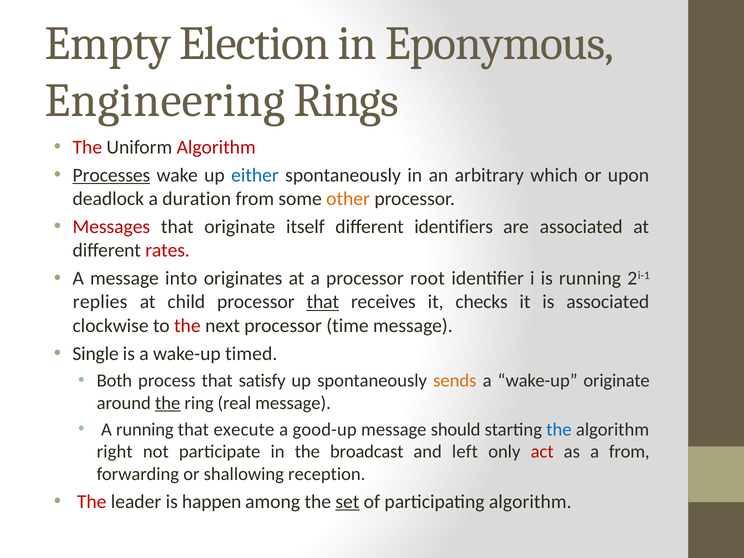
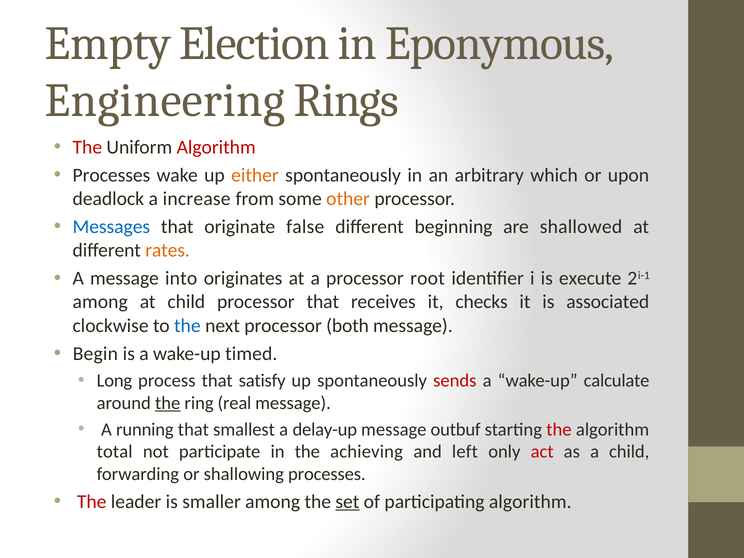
Processes at (111, 175) underline: present -> none
either colour: blue -> orange
duration: duration -> increase
Messages colour: red -> blue
itself: itself -> false
identifiers: identifiers -> beginning
are associated: associated -> shallowed
rates colour: red -> orange
is running: running -> execute
replies at (100, 302): replies -> among
that at (323, 302) underline: present -> none
the at (187, 326) colour: red -> blue
time: time -> both
Single: Single -> Begin
Both: Both -> Long
sends colour: orange -> red
wake-up originate: originate -> calculate
execute: execute -> smallest
good-up: good-up -> delay-up
should: should -> outbuf
the at (559, 429) colour: blue -> red
right: right -> total
broadcast: broadcast -> achieving
a from: from -> child
shallowing reception: reception -> processes
happen: happen -> smaller
